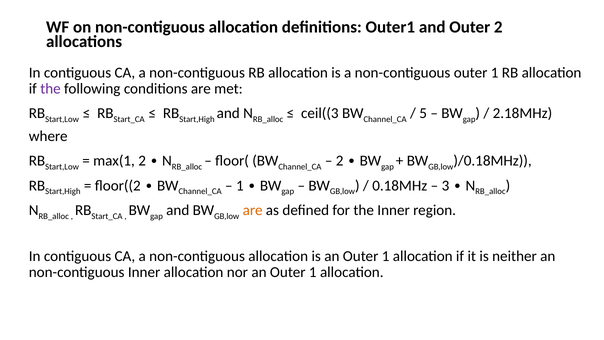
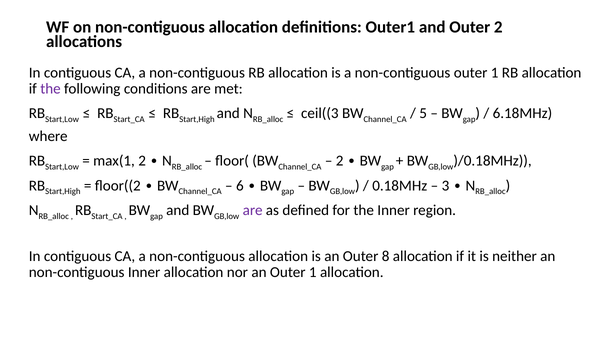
2.18MHz: 2.18MHz -> 6.18MHz
1 at (240, 185): 1 -> 6
are at (253, 210) colour: orange -> purple
is an Outer 1: 1 -> 8
